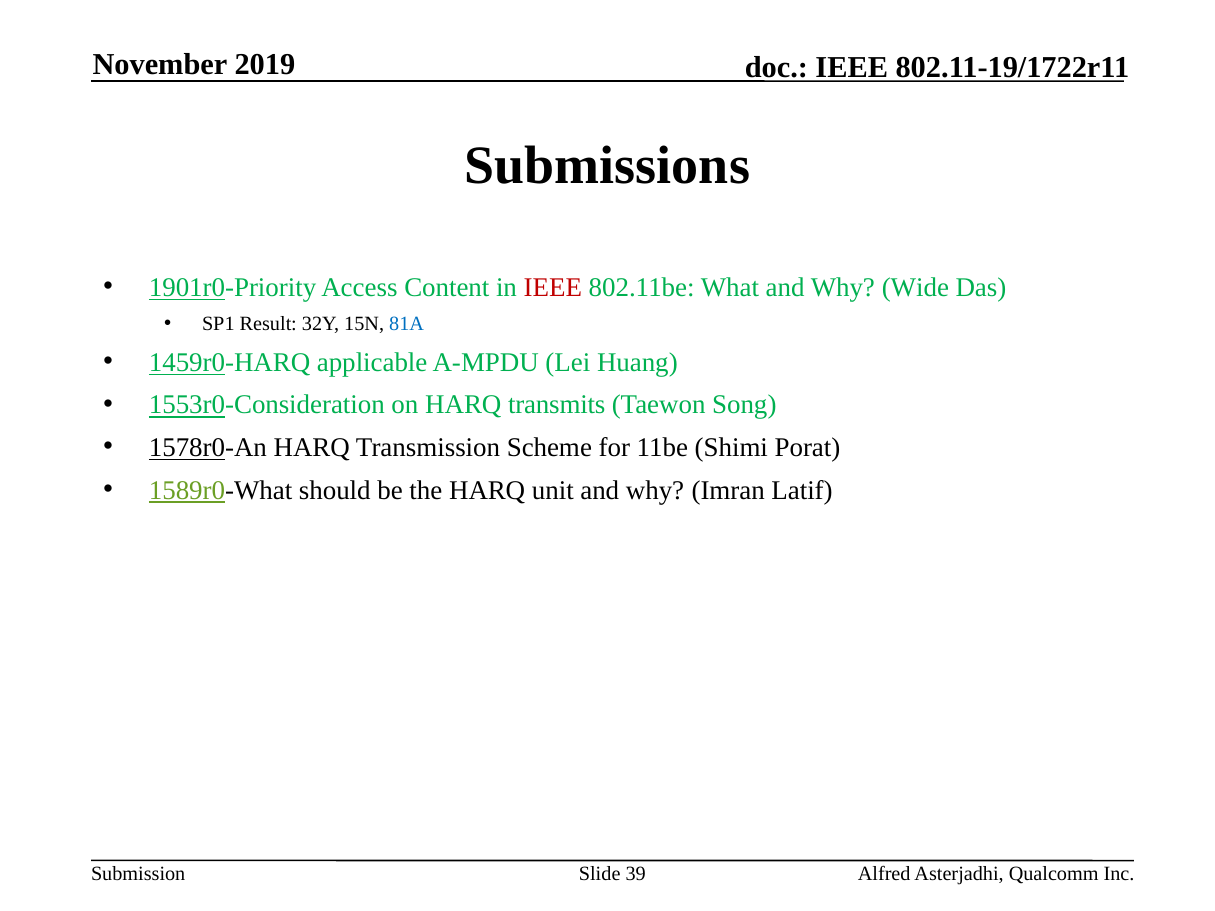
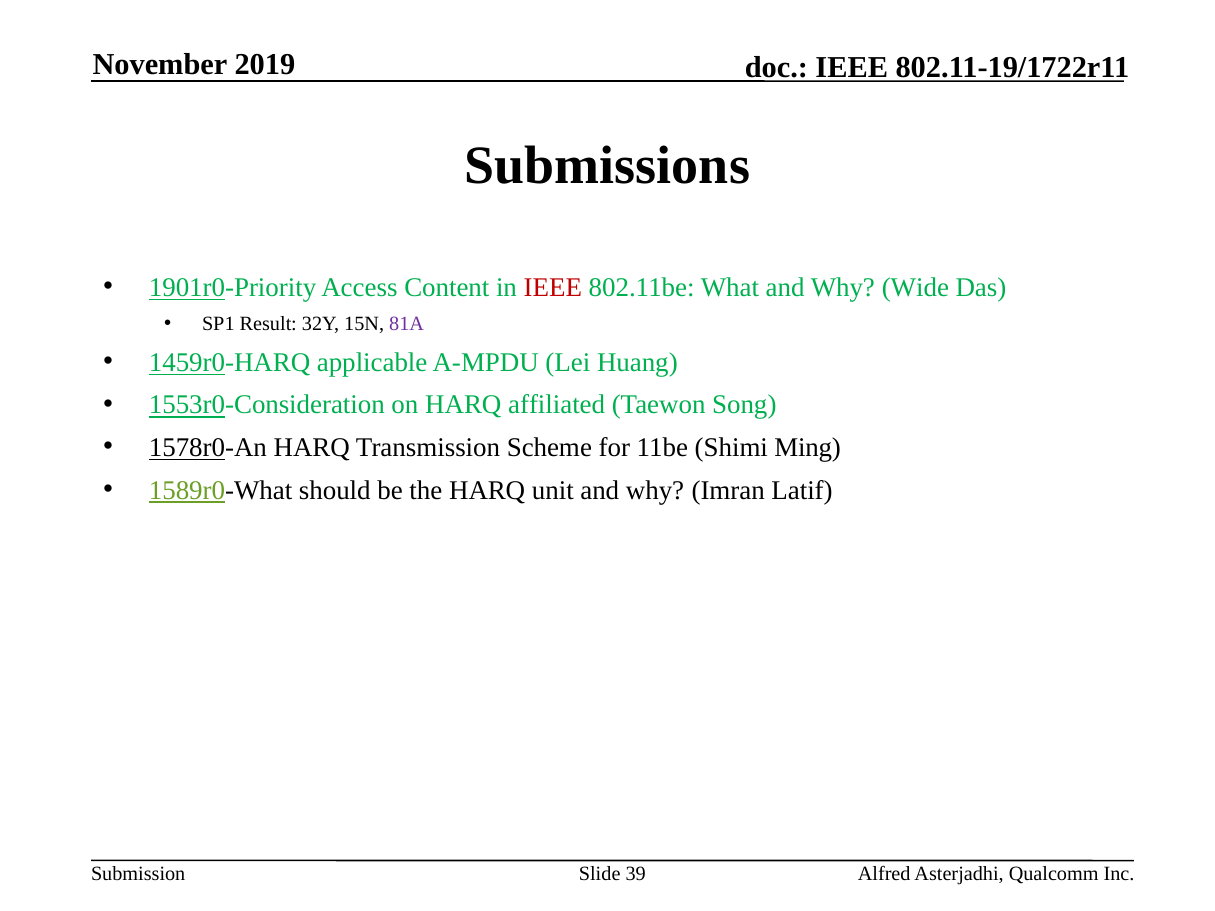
81A colour: blue -> purple
transmits: transmits -> affiliated
Porat: Porat -> Ming
